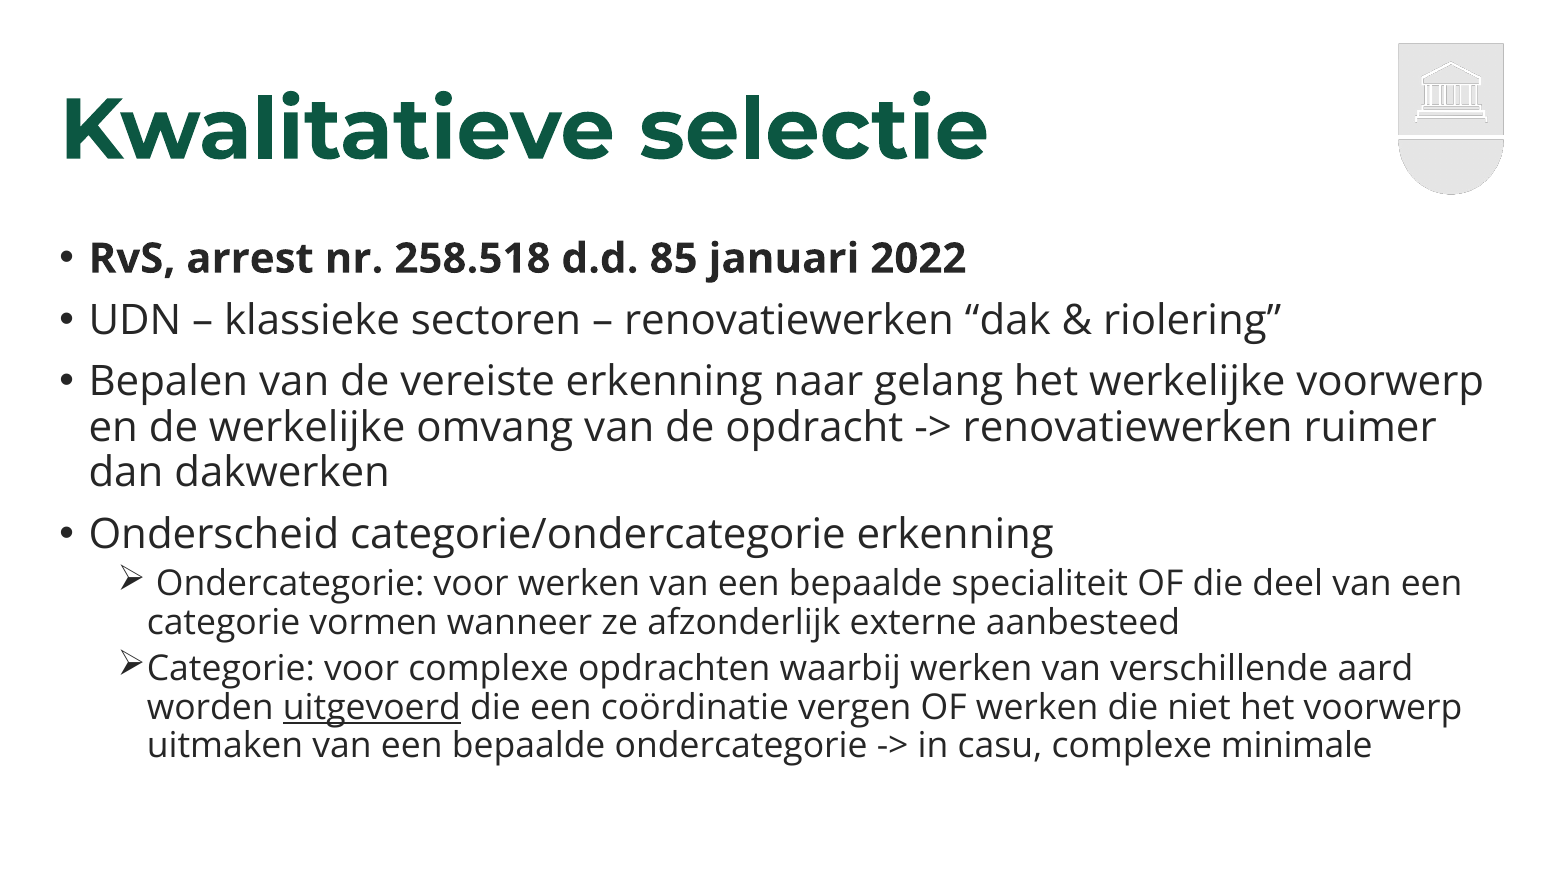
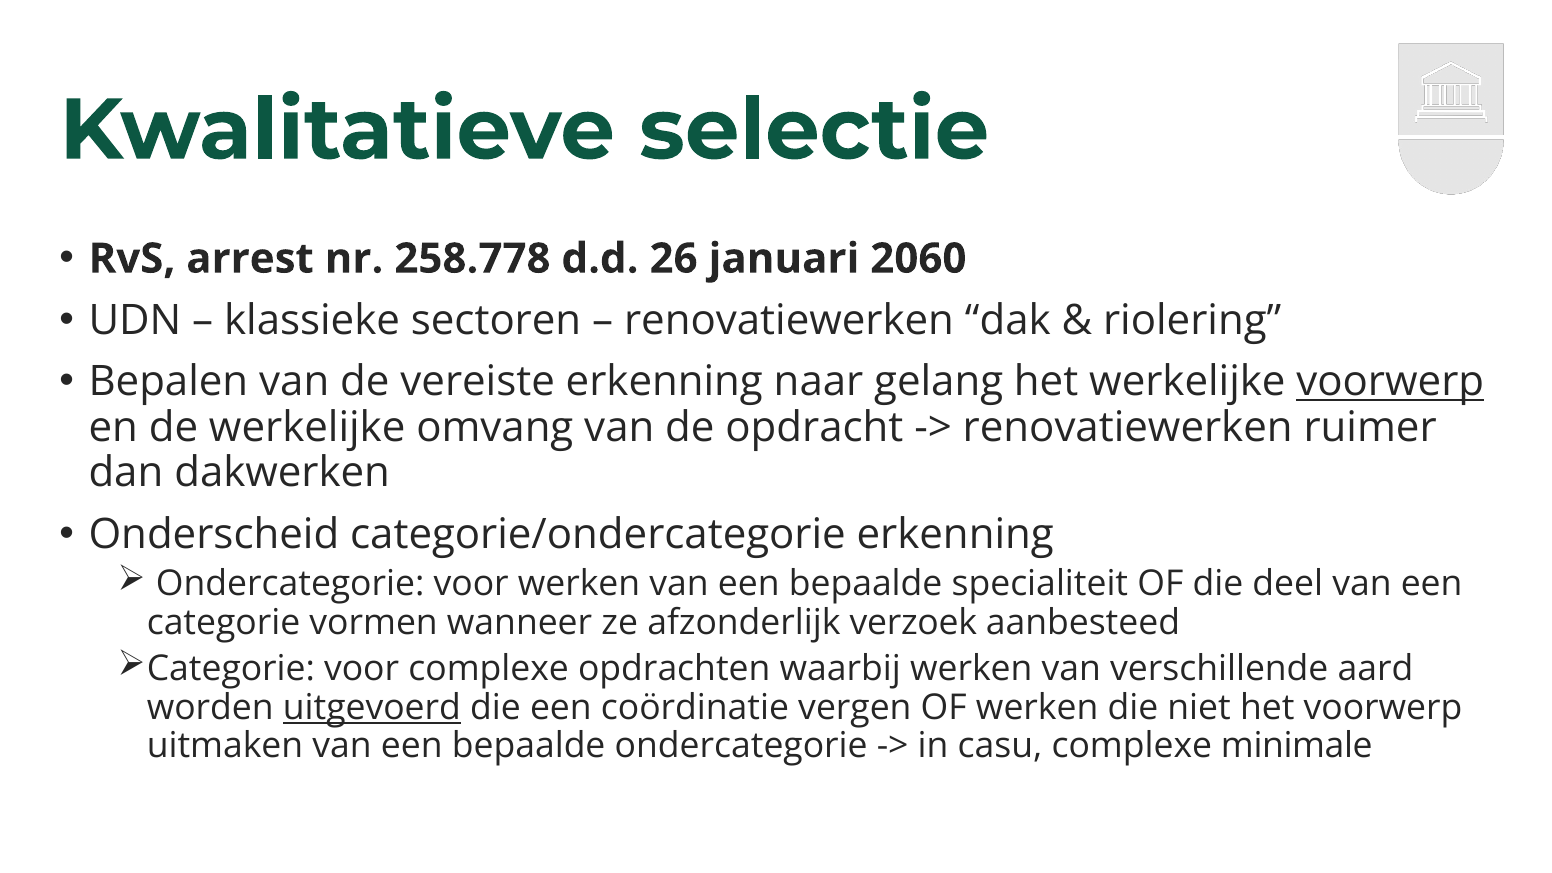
258.518: 258.518 -> 258.778
85: 85 -> 26
2022: 2022 -> 2060
voorwerp at (1390, 382) underline: none -> present
externe: externe -> verzoek
